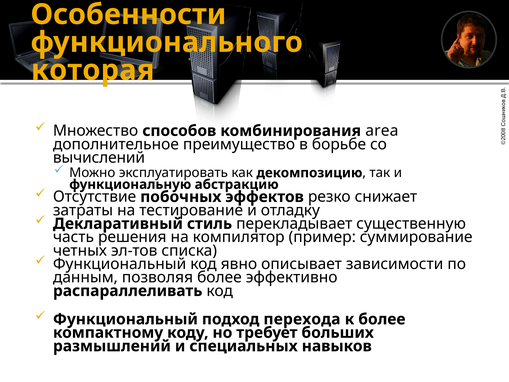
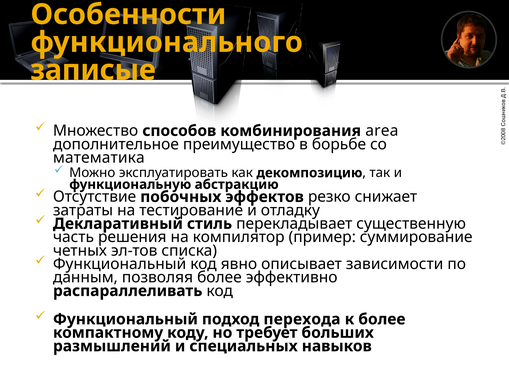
которая: которая -> записые
вычислений: вычислений -> математика
